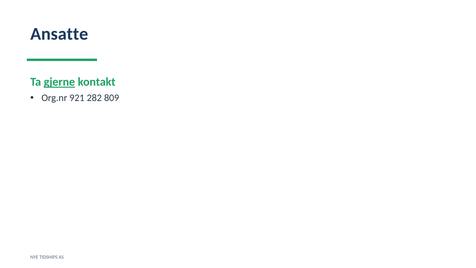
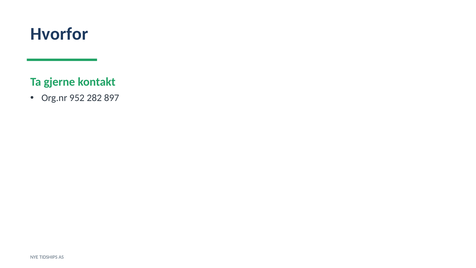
Ansatte: Ansatte -> Hvorfor
gjerne underline: present -> none
921: 921 -> 952
809: 809 -> 897
